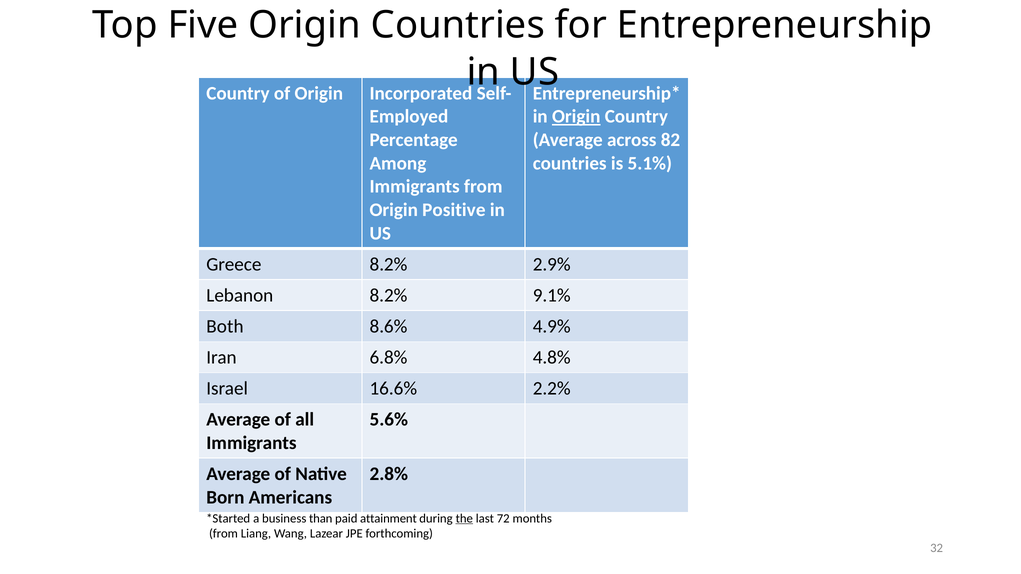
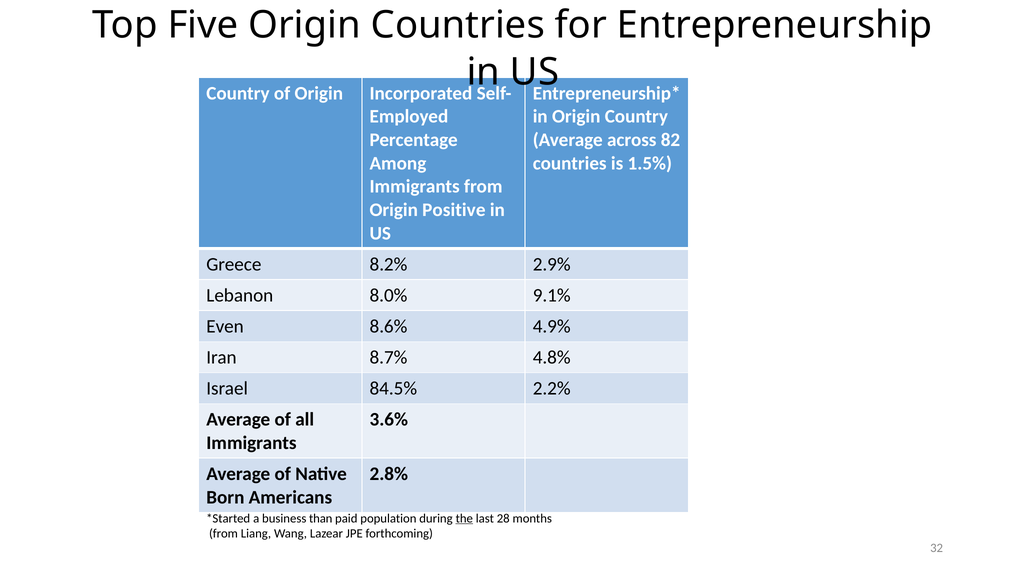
Origin at (576, 117) underline: present -> none
5.1%: 5.1% -> 1.5%
Lebanon 8.2%: 8.2% -> 8.0%
Both: Both -> Even
6.8%: 6.8% -> 8.7%
16.6%: 16.6% -> 84.5%
5.6%: 5.6% -> 3.6%
attainment: attainment -> population
72: 72 -> 28
